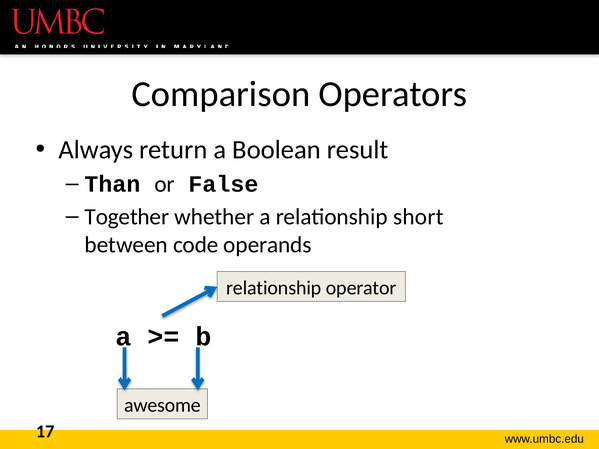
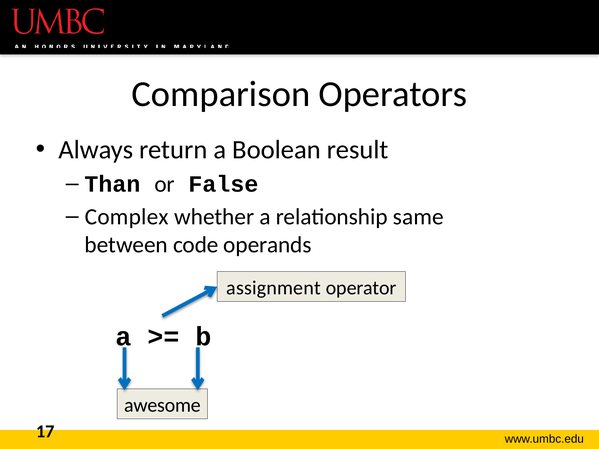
Together: Together -> Complex
short: short -> same
relationship at (274, 288): relationship -> assignment
